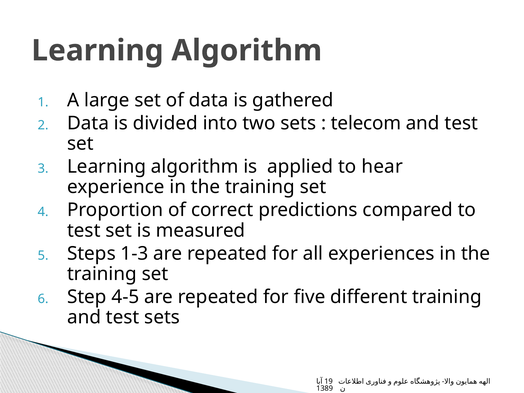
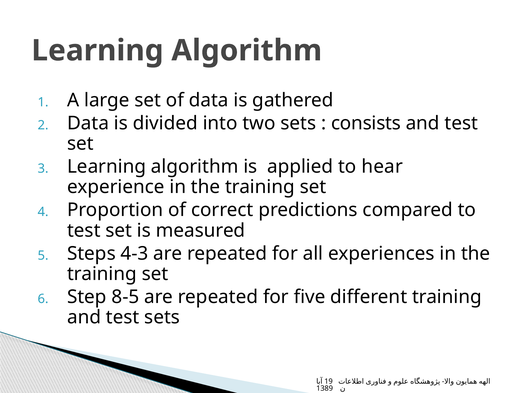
telecom: telecom -> consists
1-3: 1-3 -> 4-3
4-5: 4-5 -> 8-5
